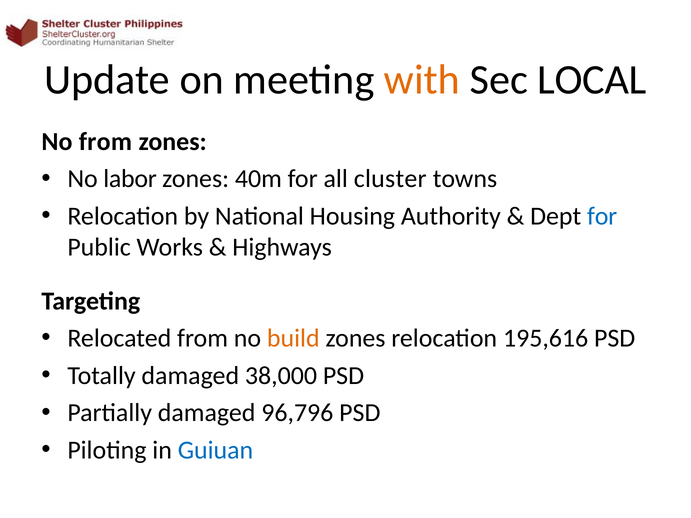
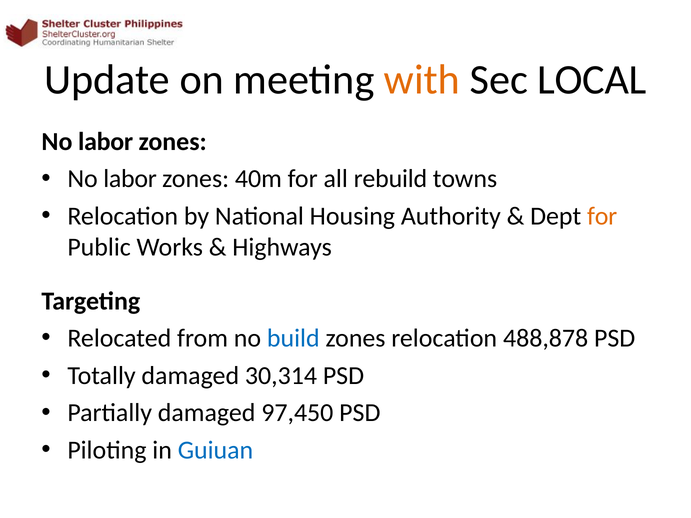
from at (105, 142): from -> labor
cluster: cluster -> rebuild
for at (602, 216) colour: blue -> orange
build colour: orange -> blue
195,616: 195,616 -> 488,878
38,000: 38,000 -> 30,314
96,796: 96,796 -> 97,450
